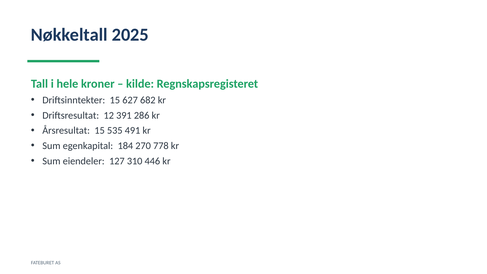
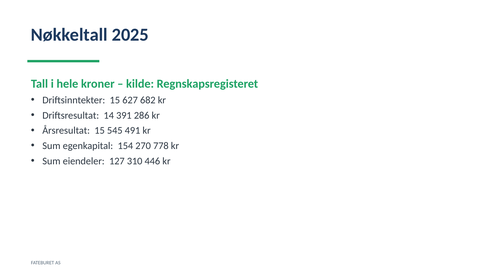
12: 12 -> 14
535: 535 -> 545
184: 184 -> 154
